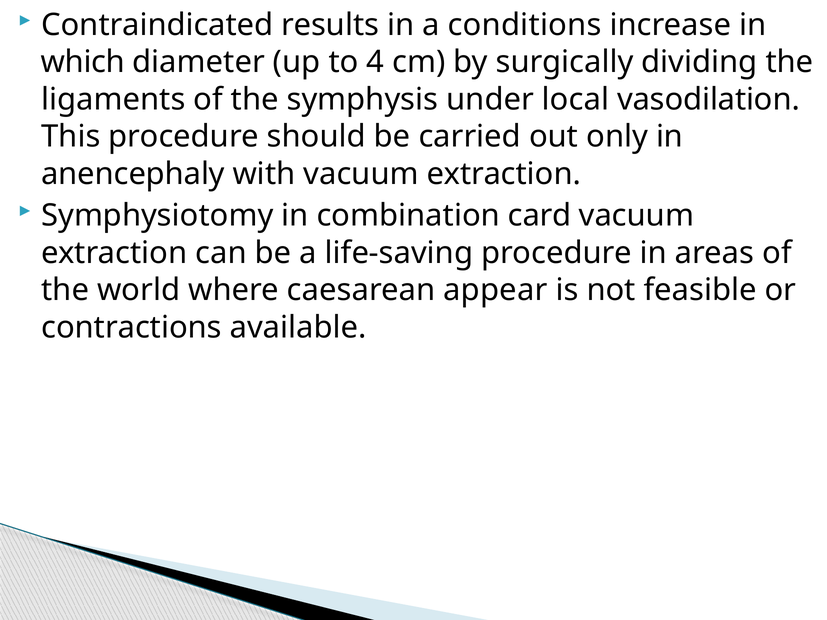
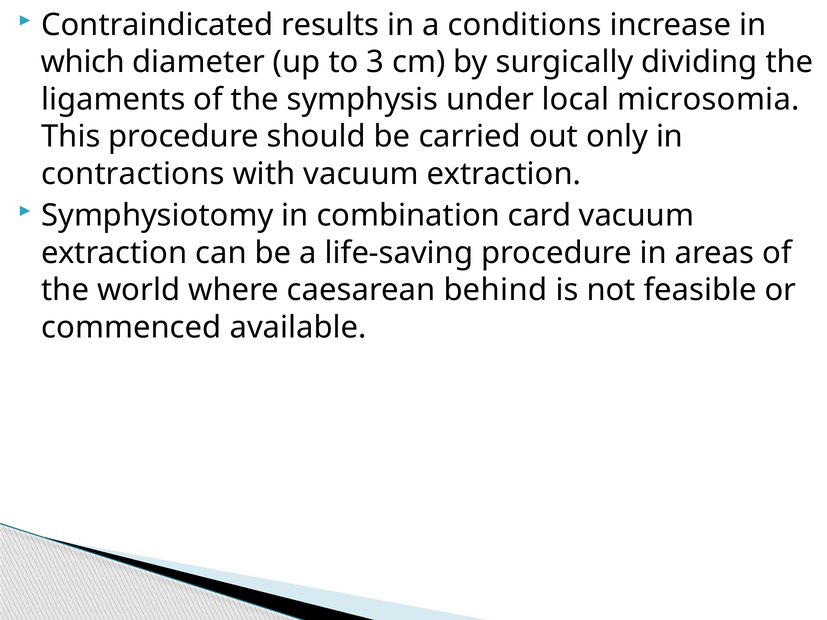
4: 4 -> 3
vasodilation: vasodilation -> microsomia
anencephaly: anencephaly -> contractions
appear: appear -> behind
contractions: contractions -> commenced
